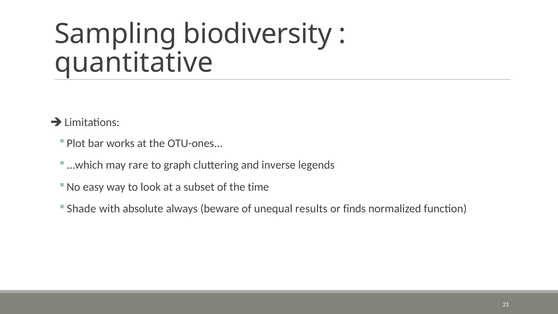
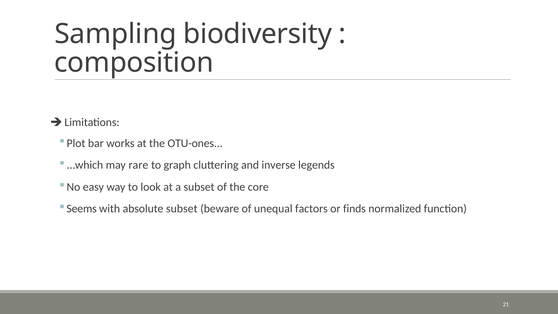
quantitative: quantitative -> composition
time: time -> core
Shade: Shade -> Seems
absolute always: always -> subset
results: results -> factors
